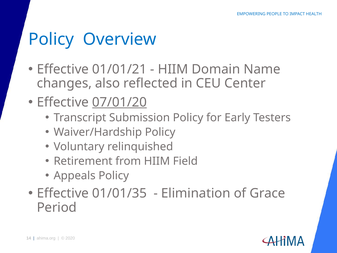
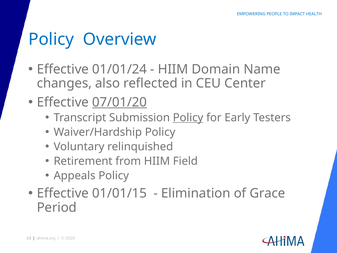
01/01/21: 01/01/21 -> 01/01/24
Policy at (188, 118) underline: none -> present
01/01/35: 01/01/35 -> 01/01/15
